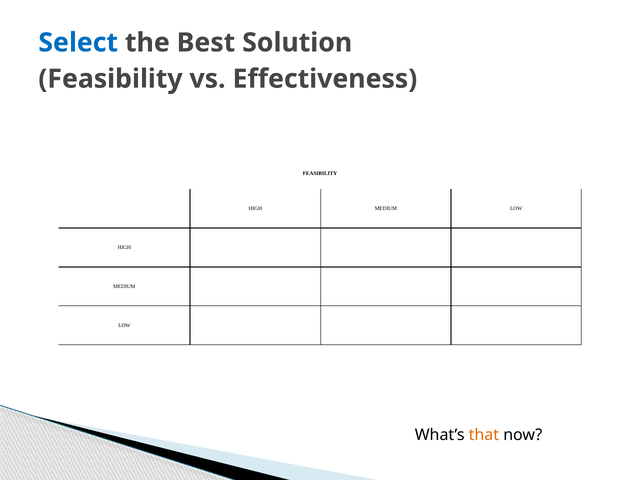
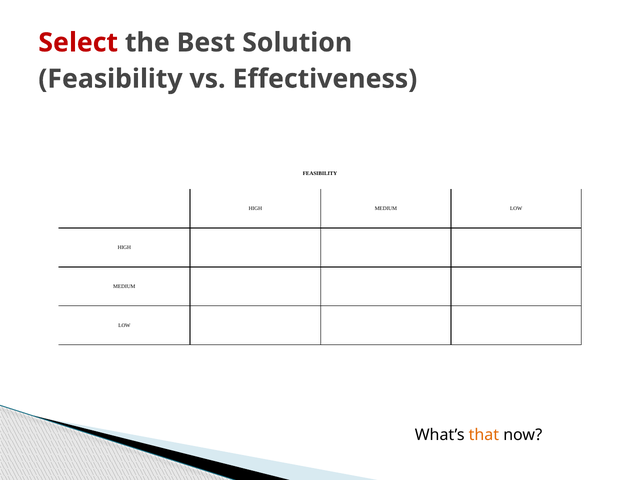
Select colour: blue -> red
